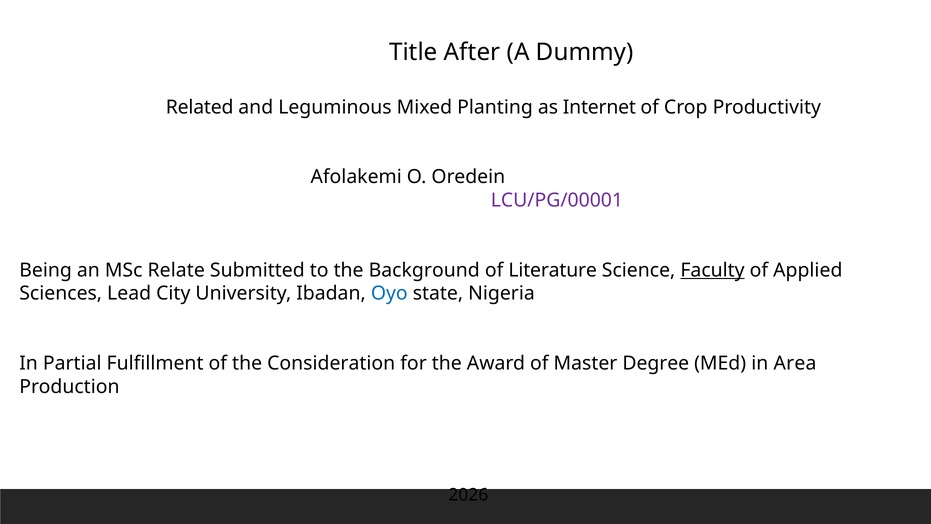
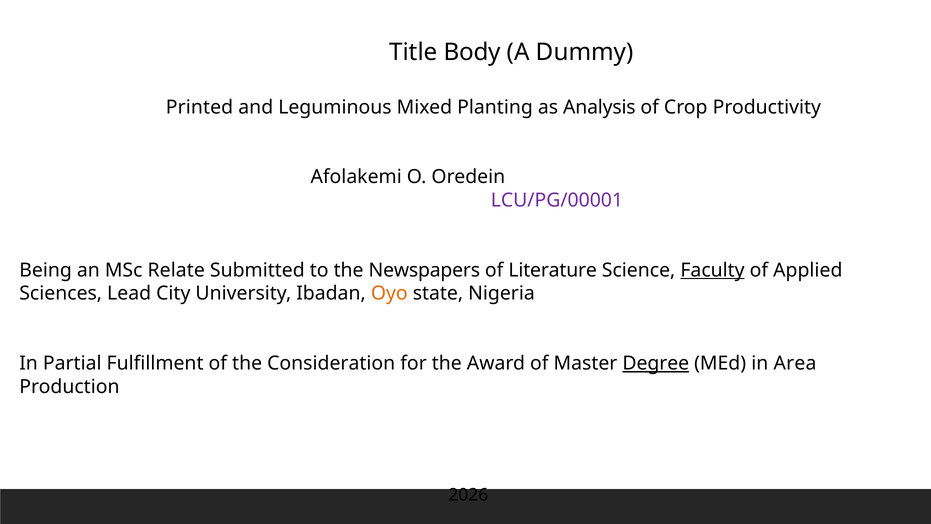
After: After -> Body
Related: Related -> Printed
Internet: Internet -> Analysis
Background: Background -> Newspapers
Oyo colour: blue -> orange
Degree underline: none -> present
